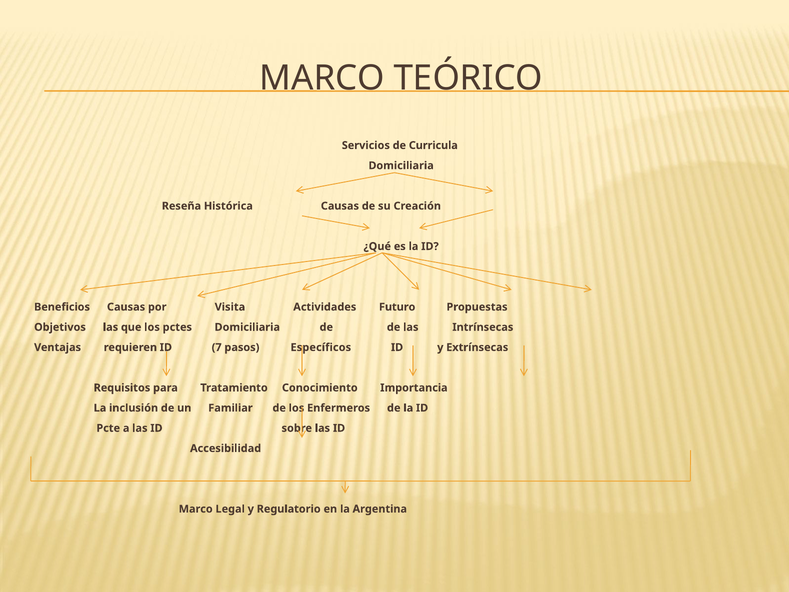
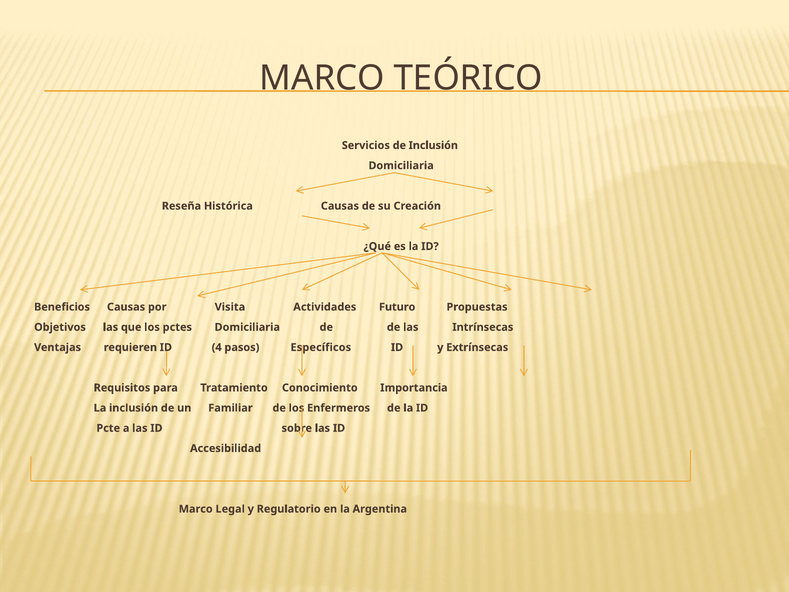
de Curricula: Curricula -> Inclusión
7: 7 -> 4
